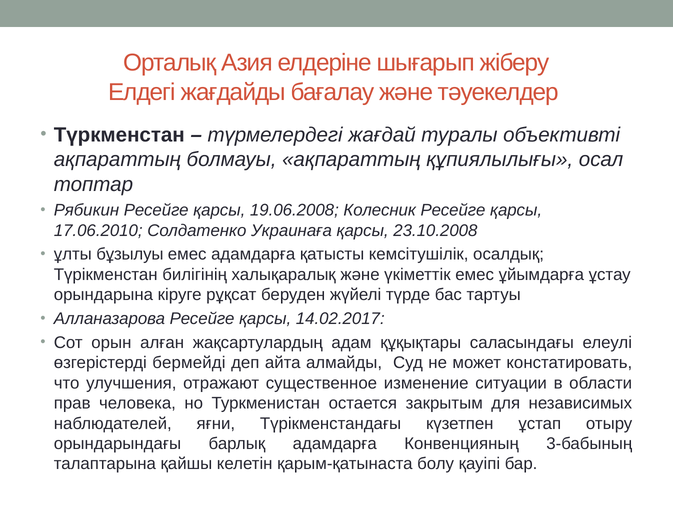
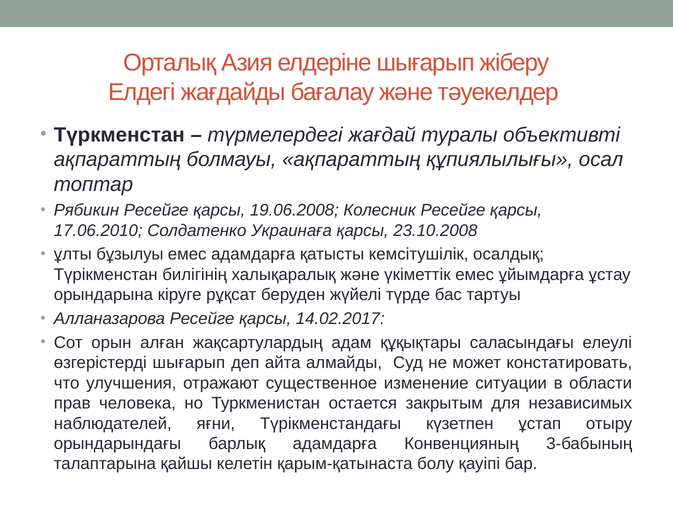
өзгерістерді бермейді: бермейді -> шығарып
